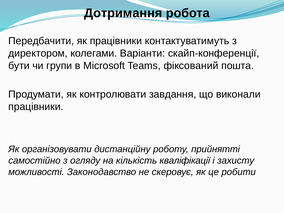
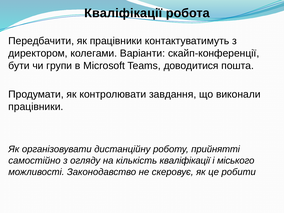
Дотримання at (123, 13): Дотримання -> Кваліфікації
фіксований: фіксований -> доводитися
захисту: захисту -> міського
